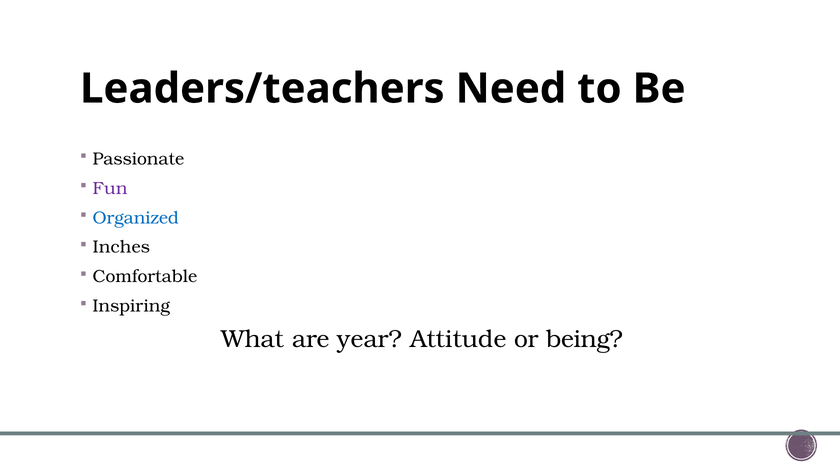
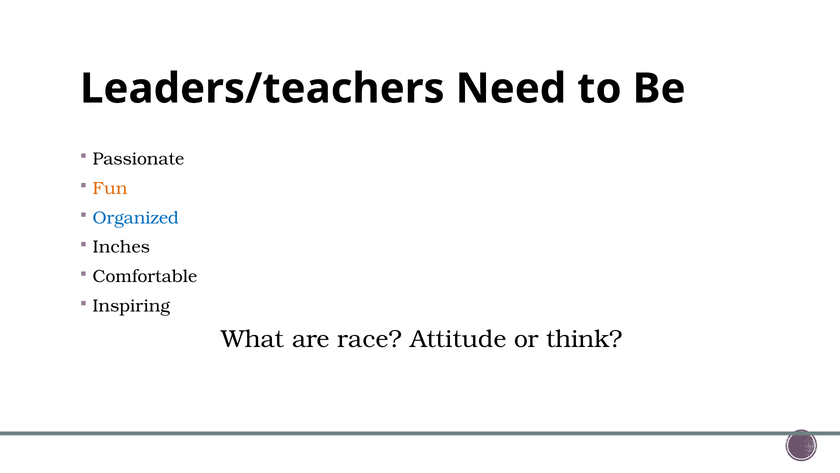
Fun colour: purple -> orange
year: year -> race
being: being -> think
